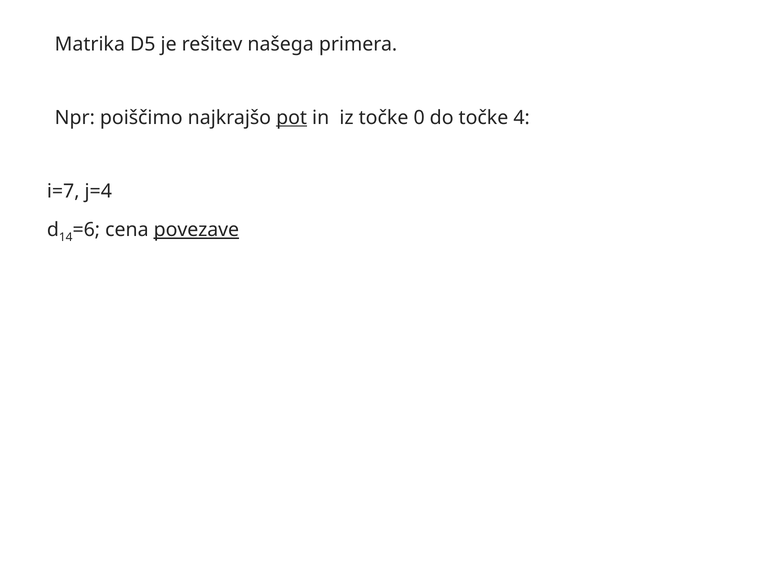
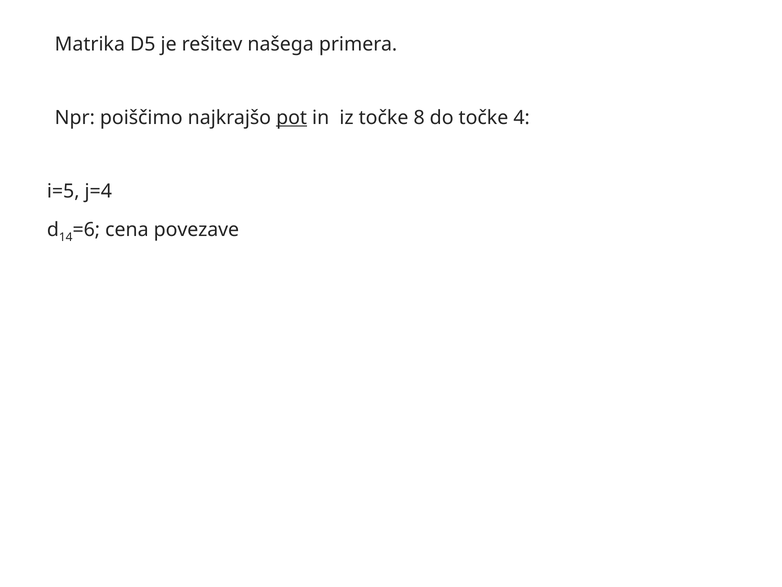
0: 0 -> 8
i=7: i=7 -> i=5
povezave underline: present -> none
